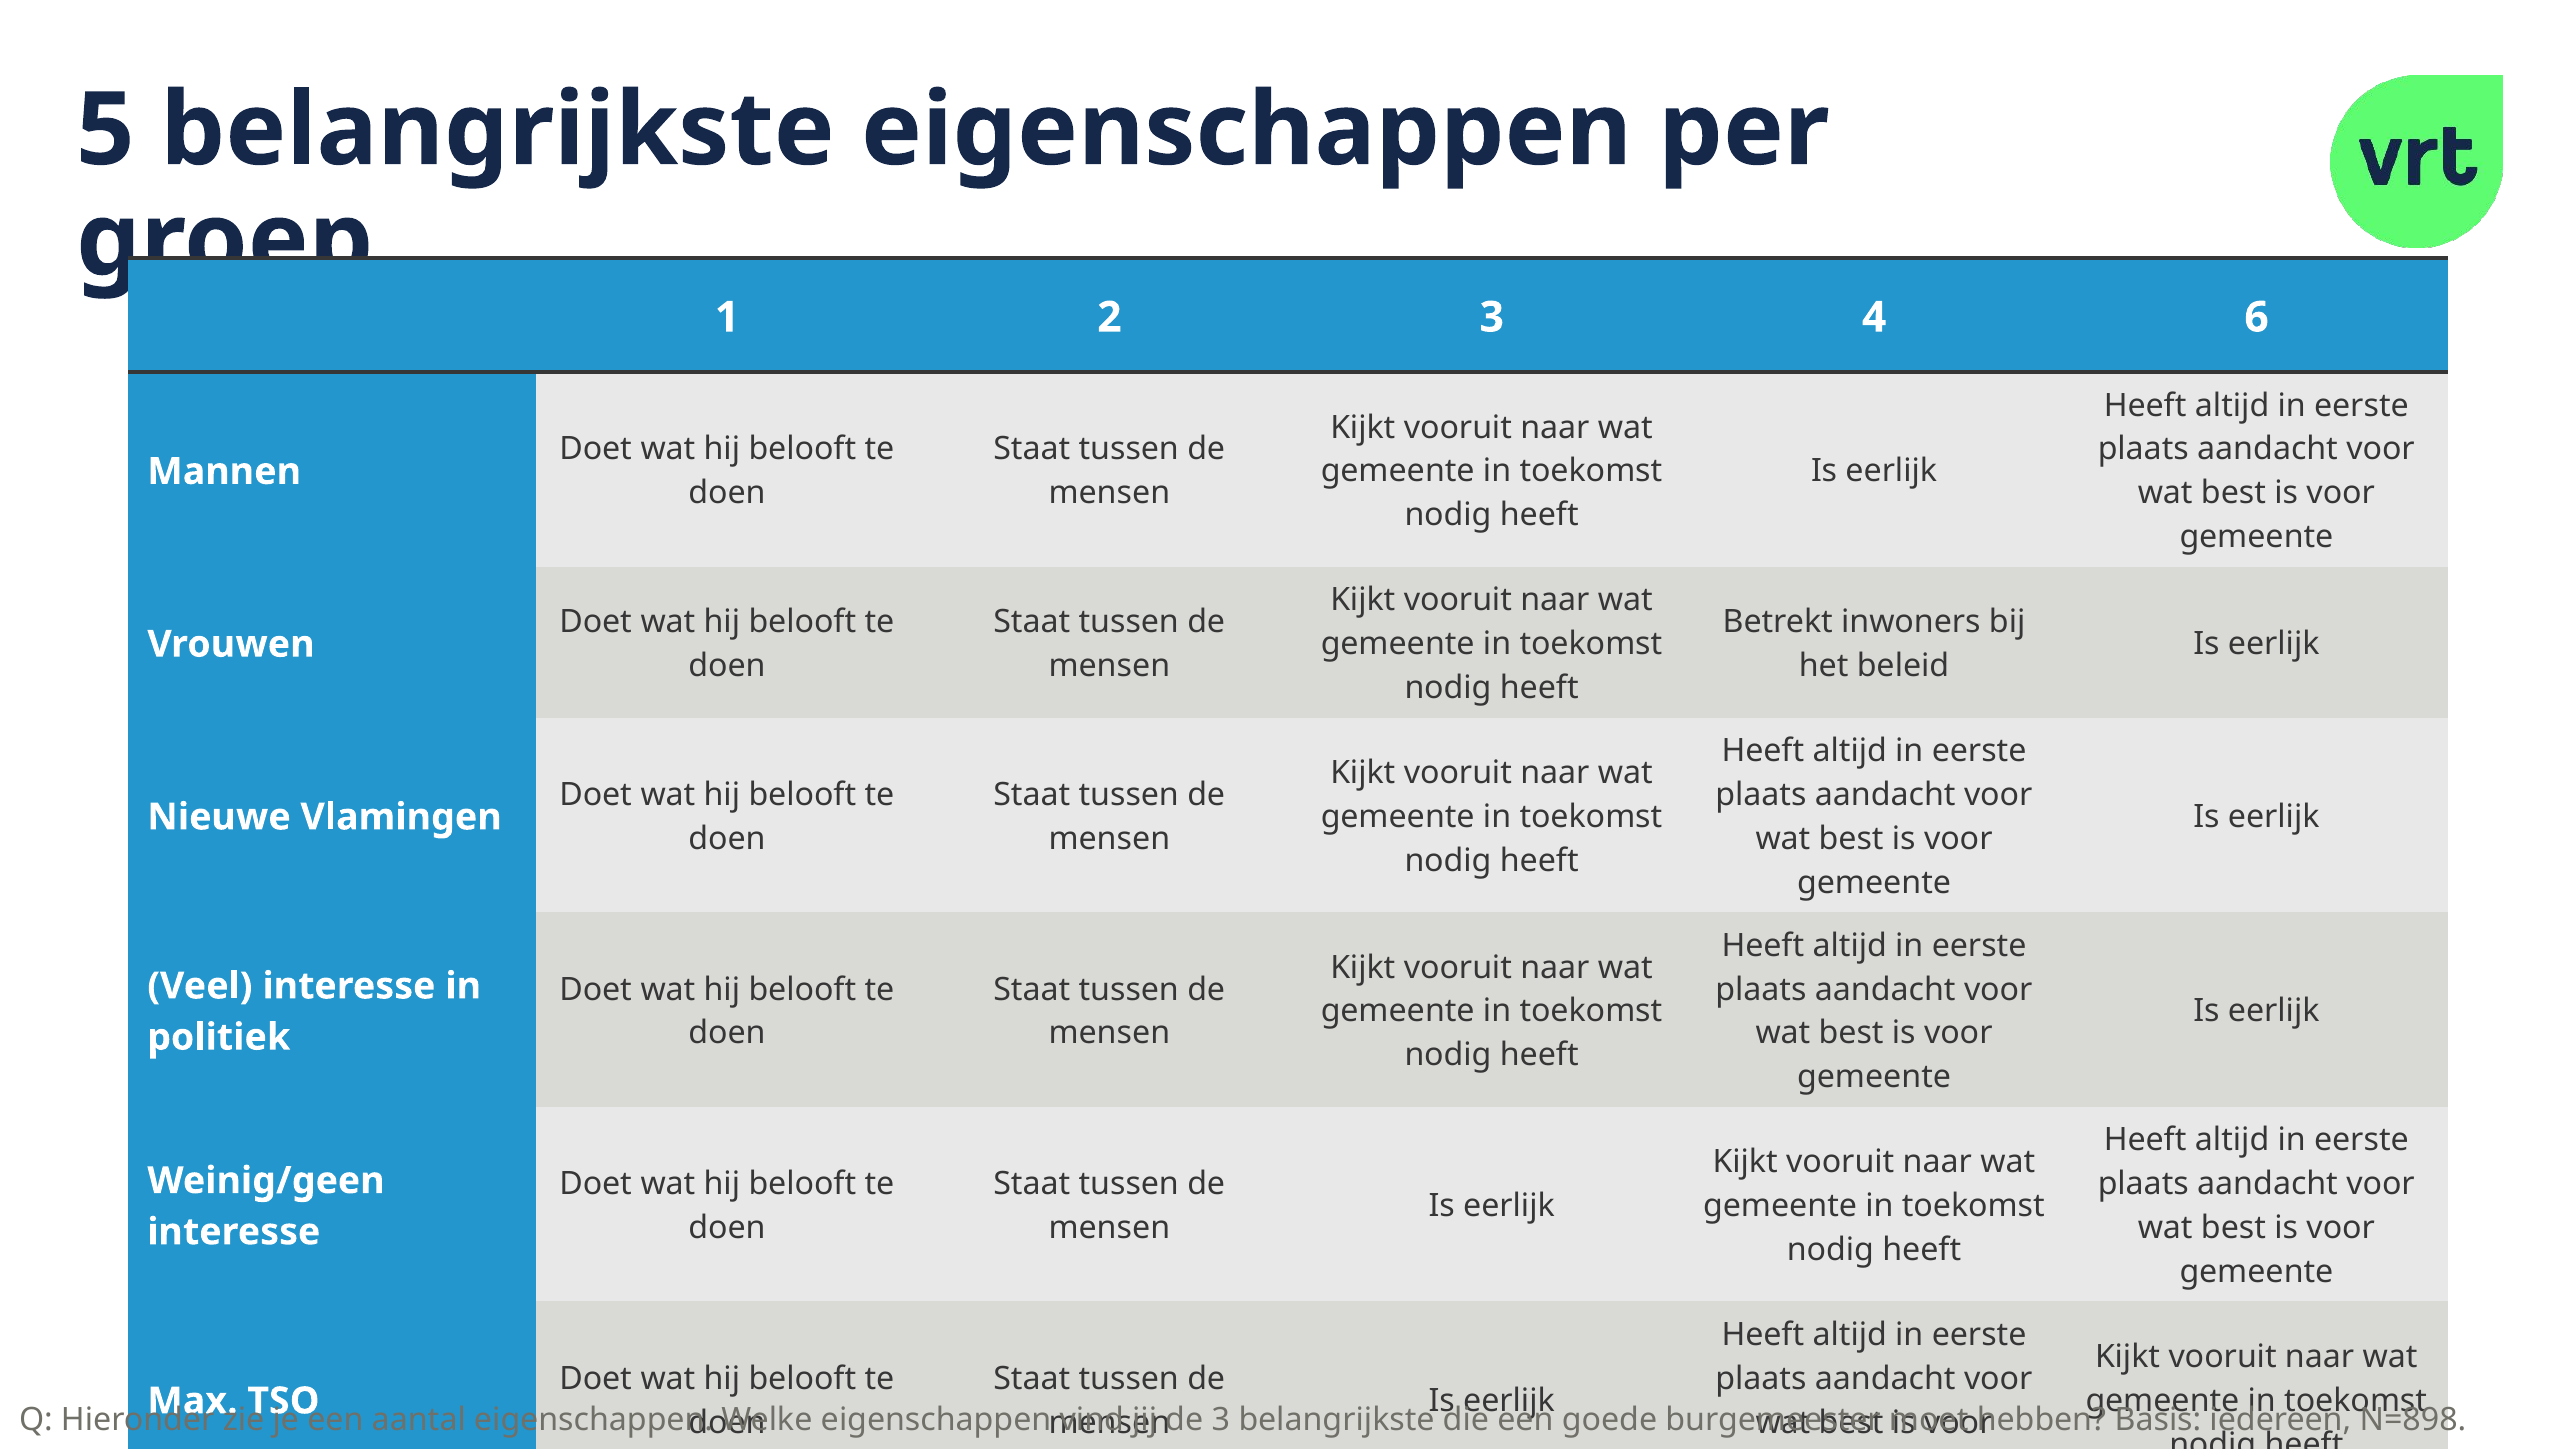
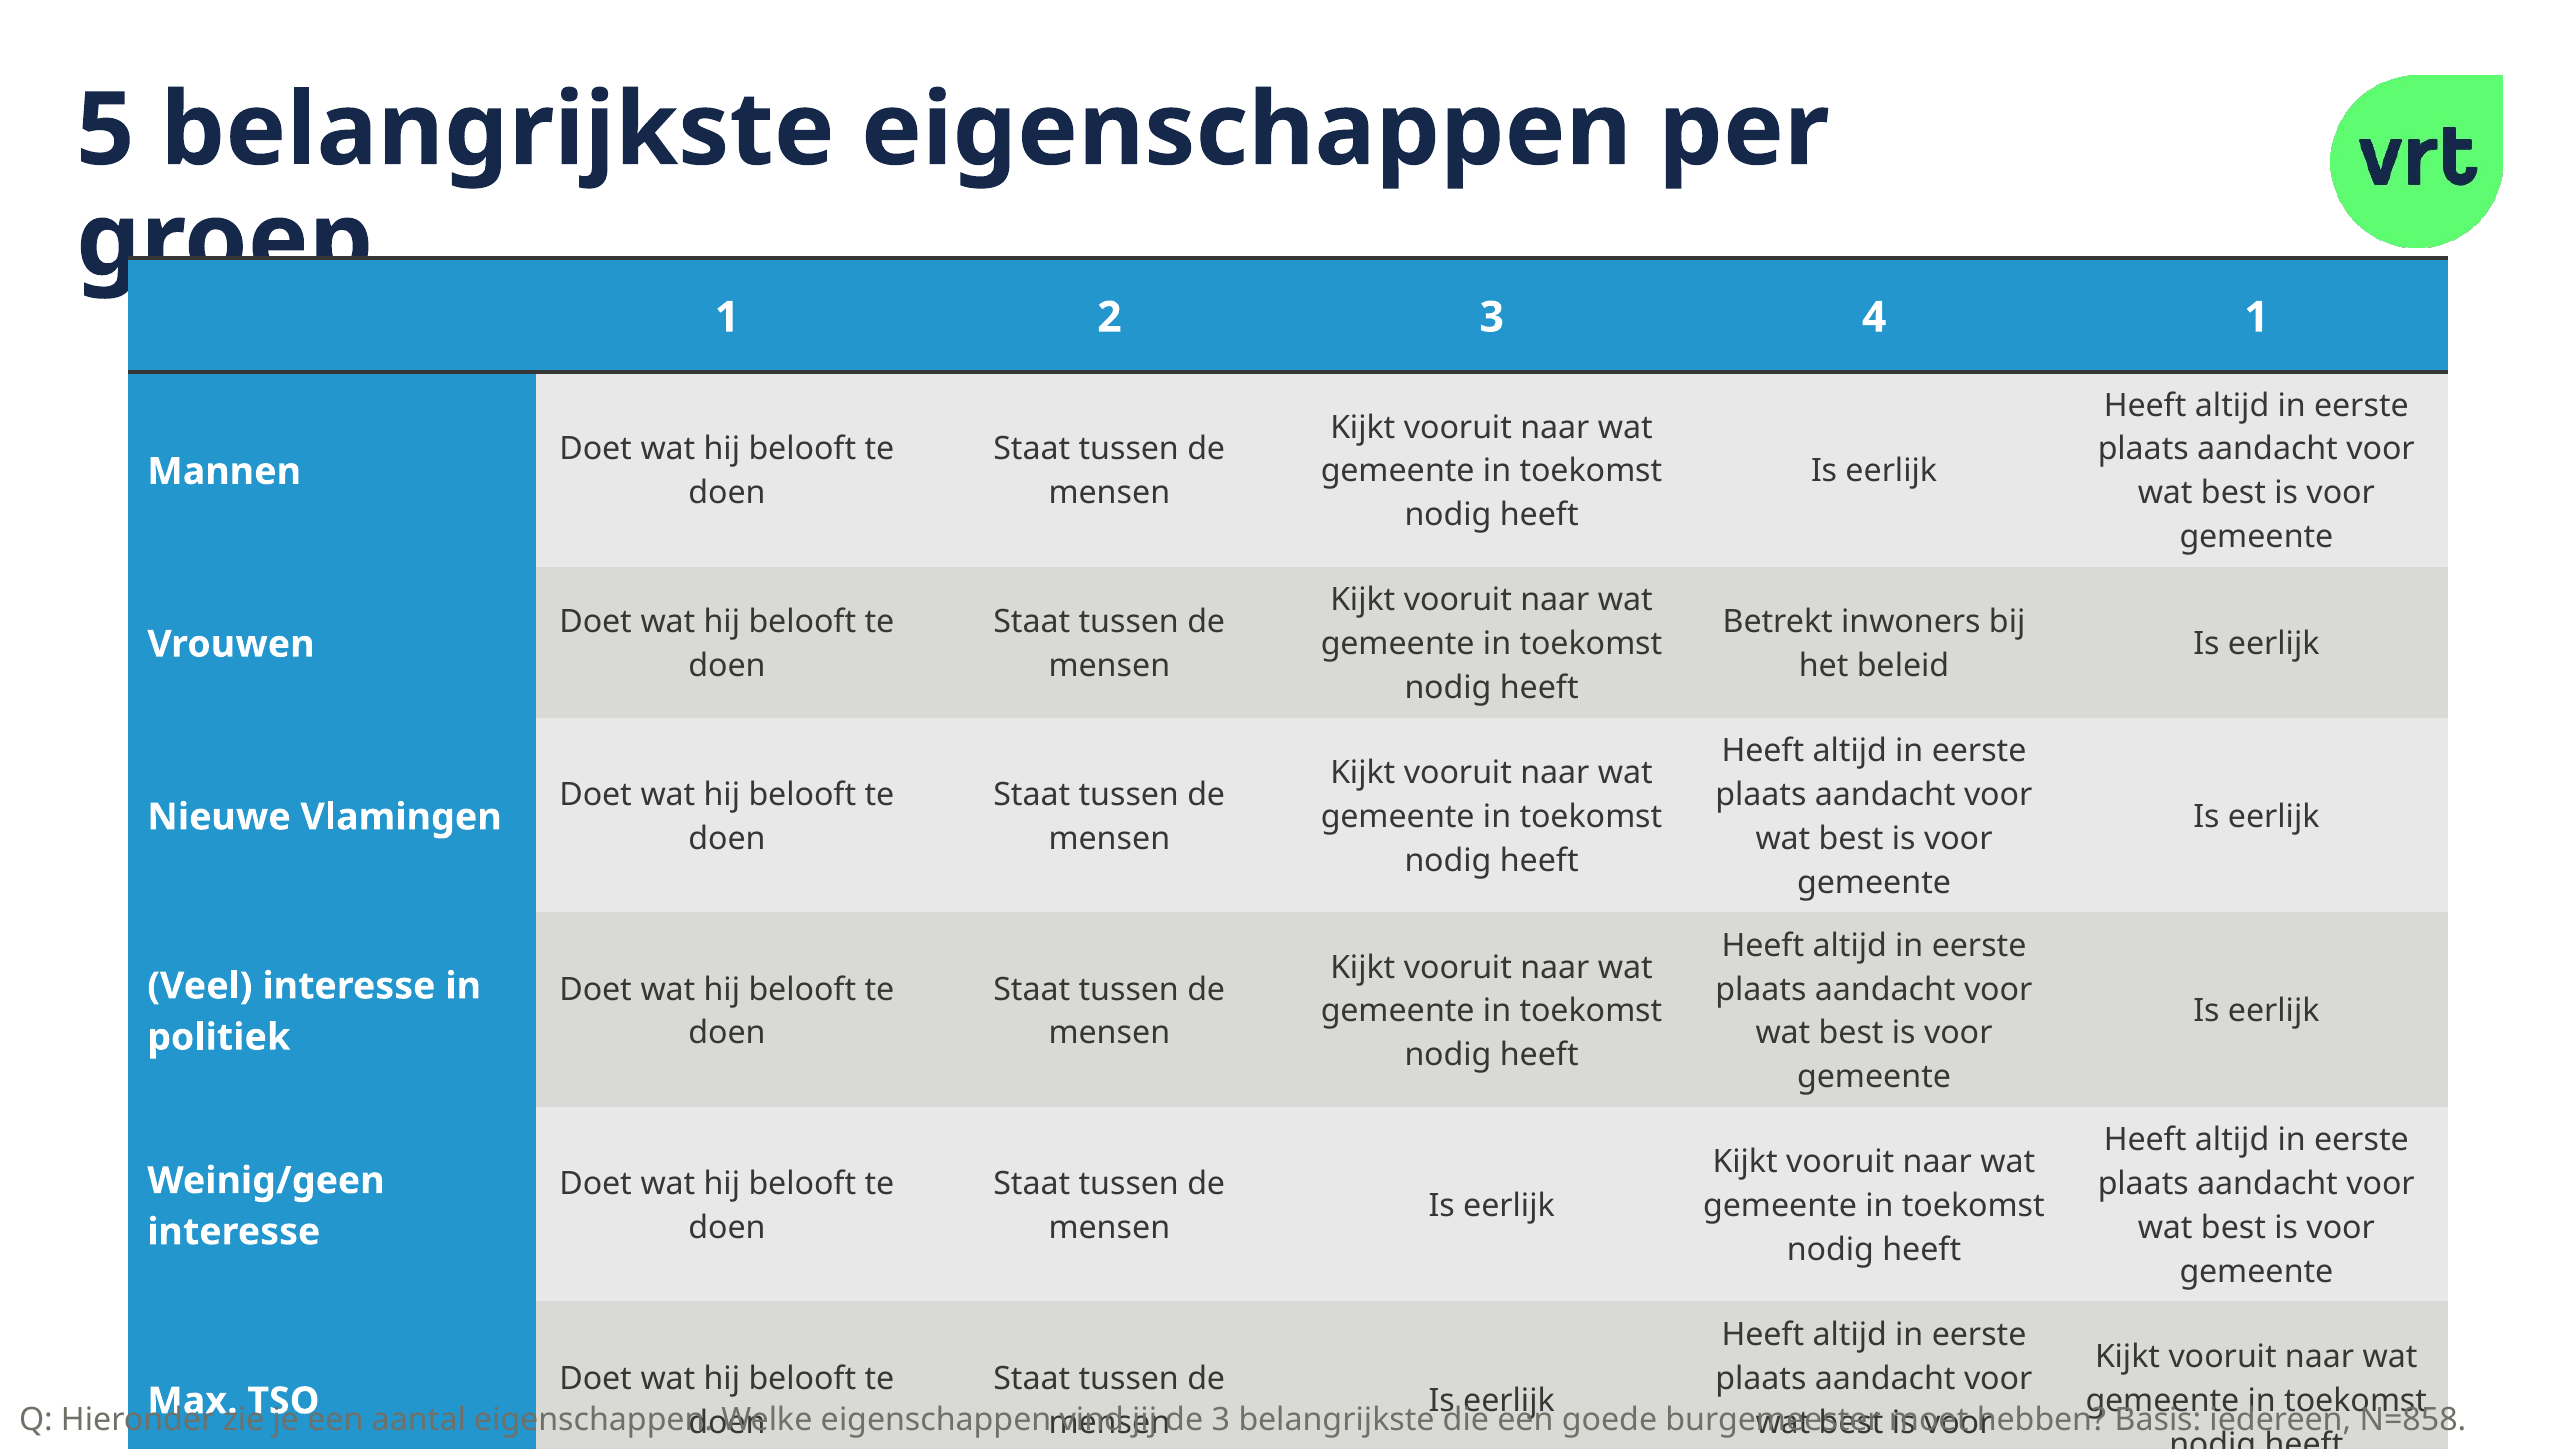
4 6: 6 -> 1
N=898: N=898 -> N=858
